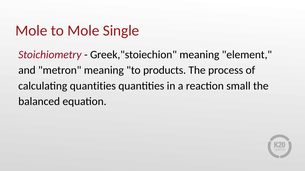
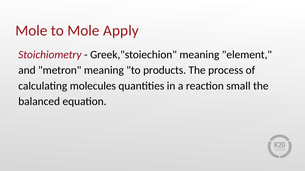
Single: Single -> Apply
calculating quantities: quantities -> molecules
